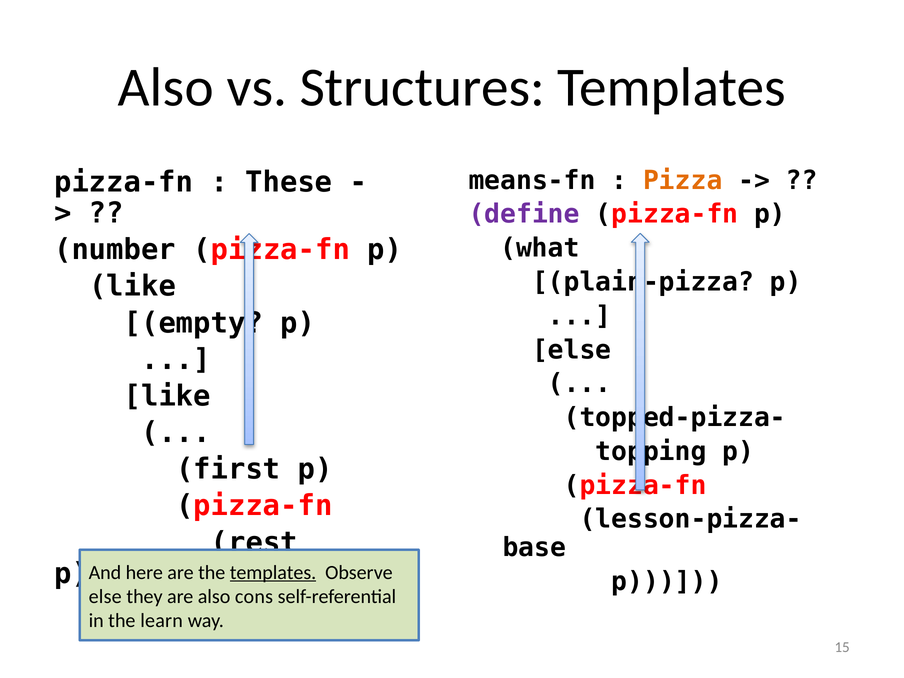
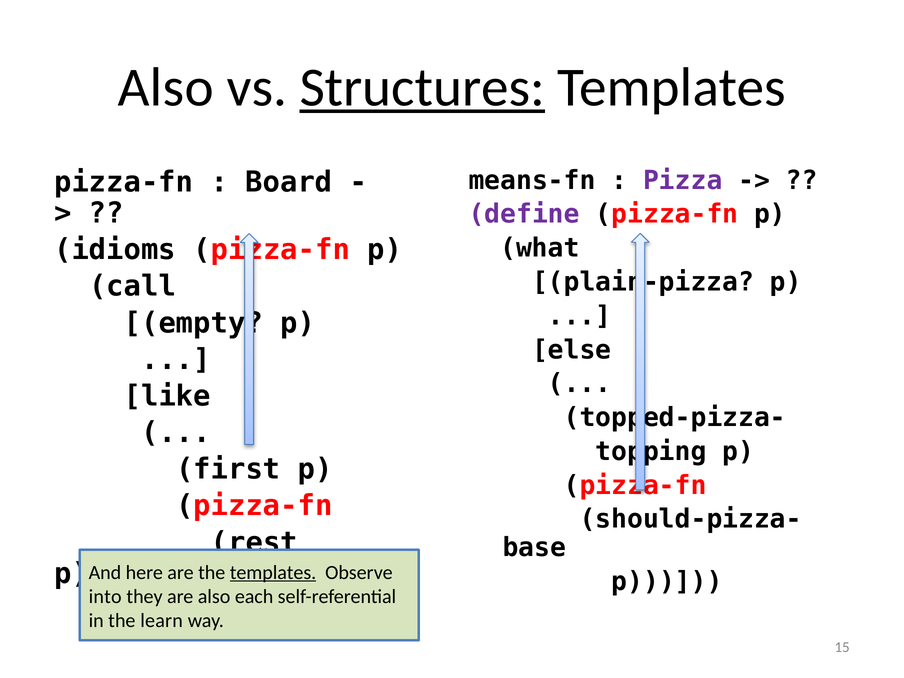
Structures underline: none -> present
Pizza colour: orange -> purple
These: These -> Board
number: number -> idioms
like at (132, 286): like -> call
lesson-pizza-: lesson-pizza- -> should-pizza-
else at (105, 596): else -> into
cons: cons -> each
